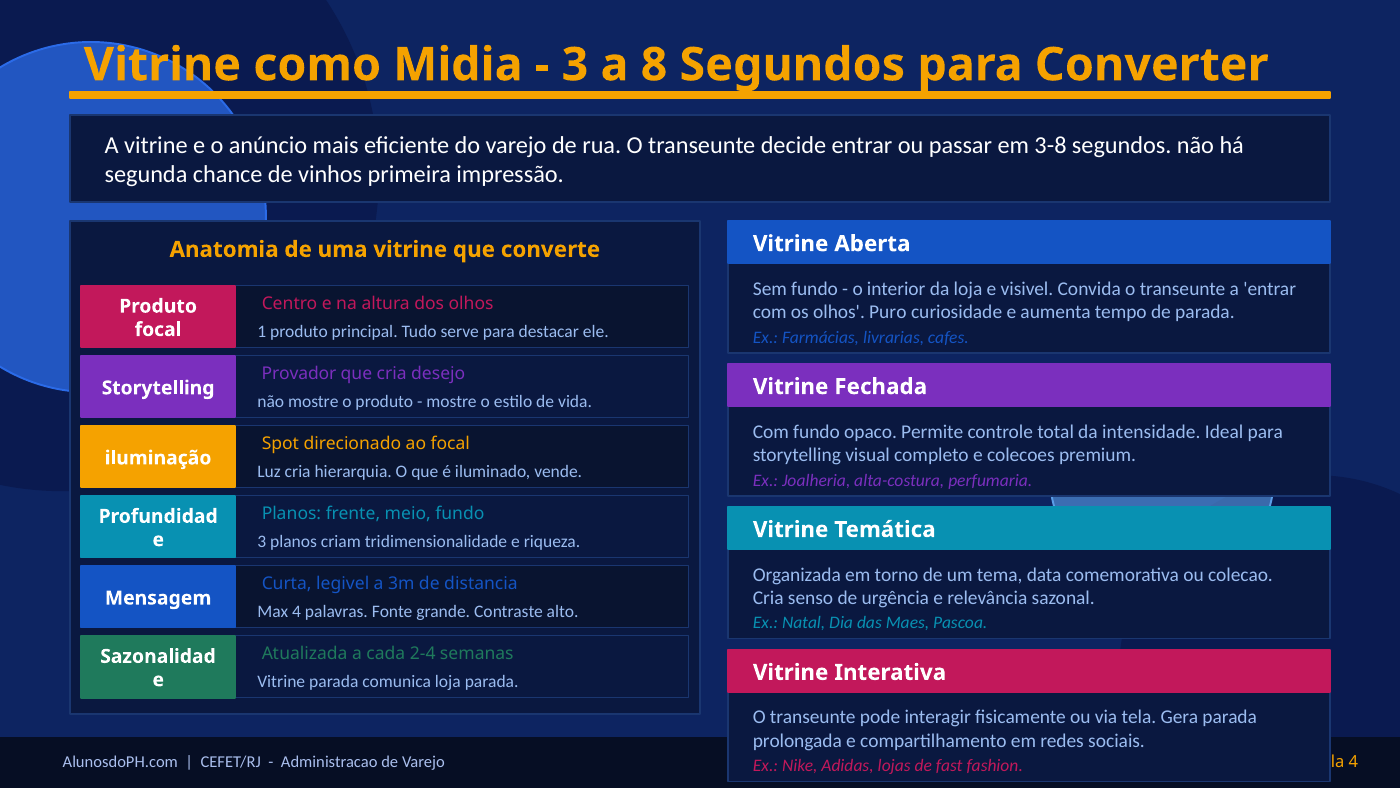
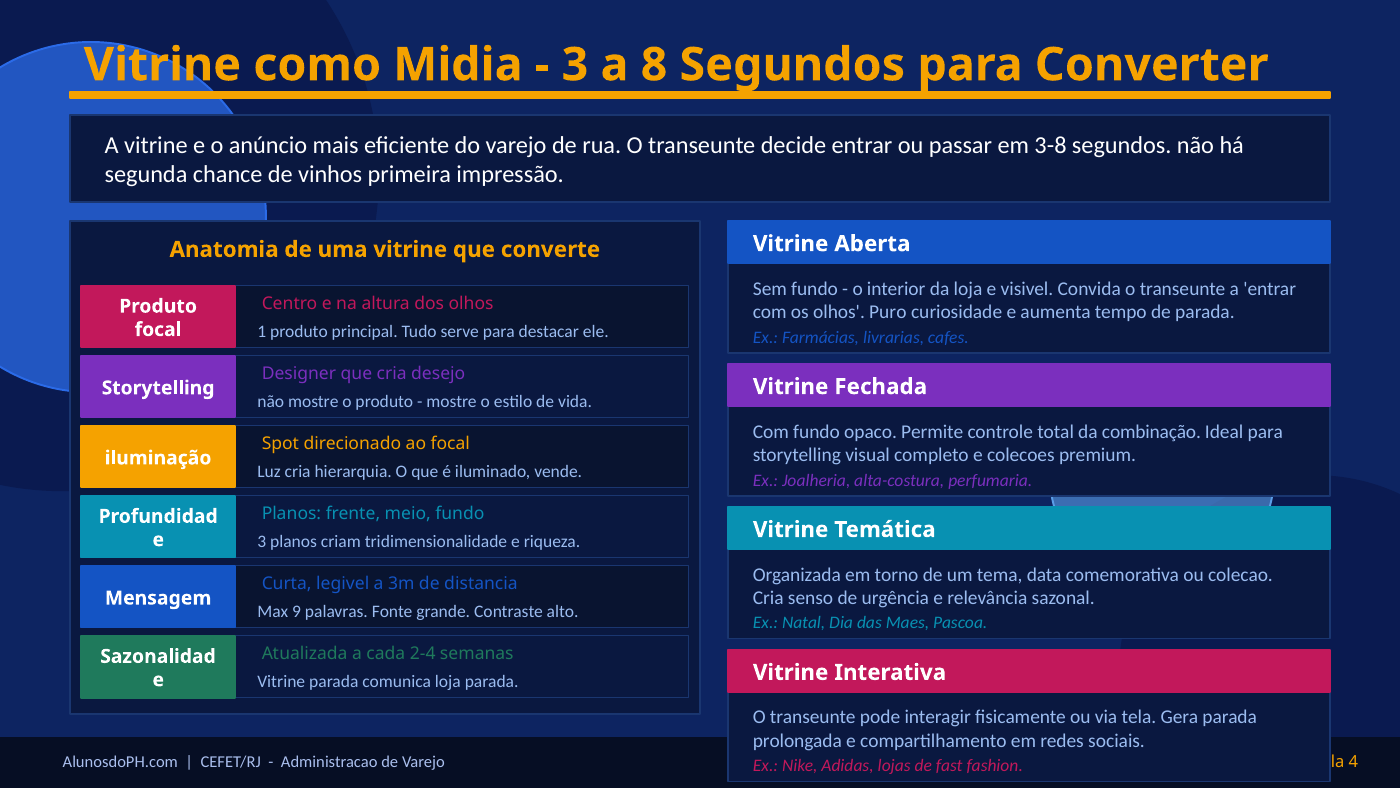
Provador: Provador -> Designer
intensidade: intensidade -> combinação
Max 4: 4 -> 9
